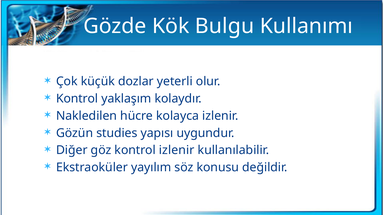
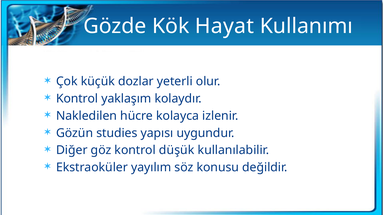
Bulgu: Bulgu -> Hayat
kontrol izlenir: izlenir -> düşük
